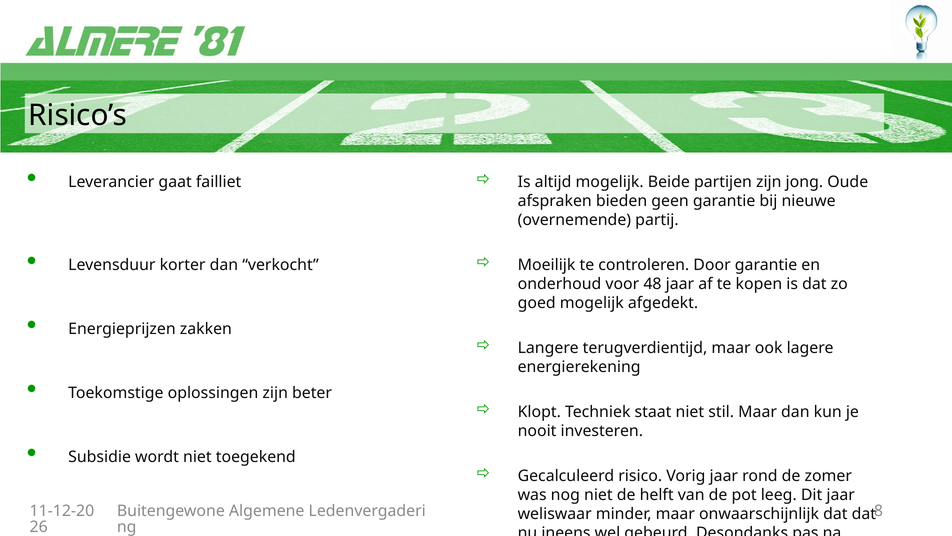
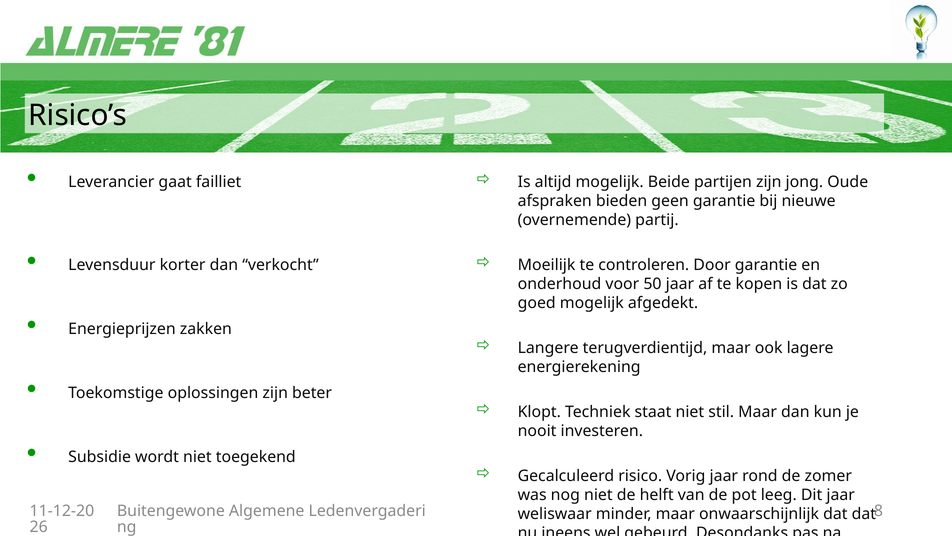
48: 48 -> 50
